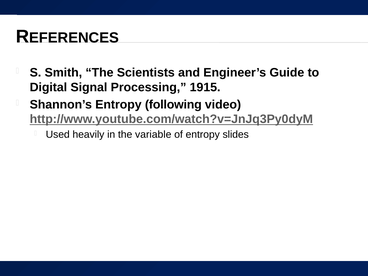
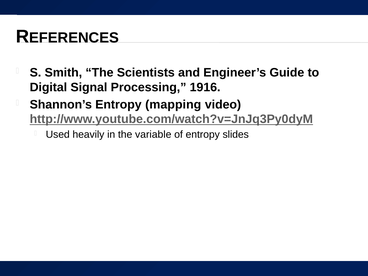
1915: 1915 -> 1916
following: following -> mapping
